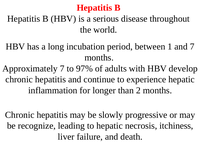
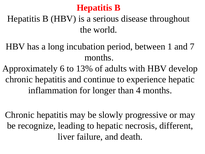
Approximately 7: 7 -> 6
97%: 97% -> 13%
2: 2 -> 4
itchiness: itchiness -> different
